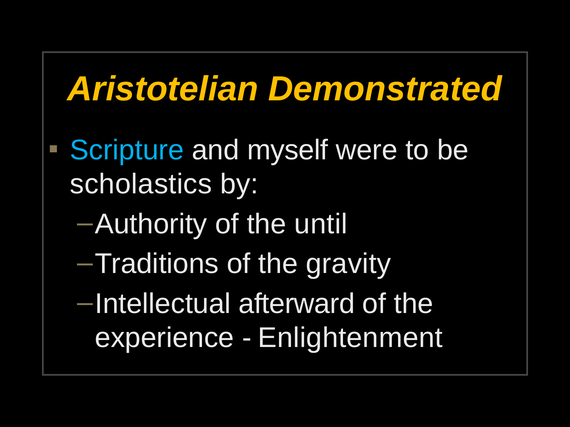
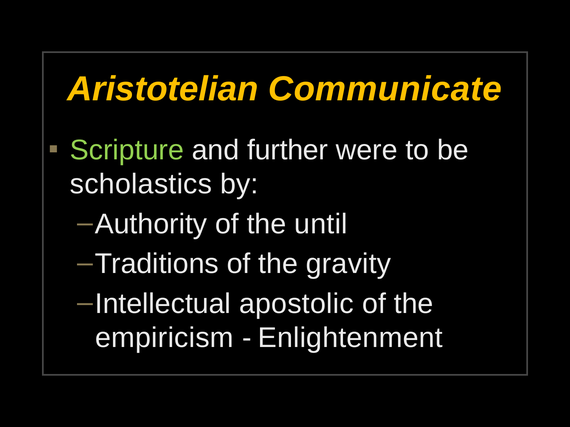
Demonstrated: Demonstrated -> Communicate
Scripture colour: light blue -> light green
myself: myself -> further
afterward: afterward -> apostolic
experience: experience -> empiricism
